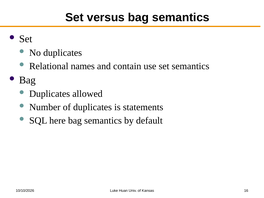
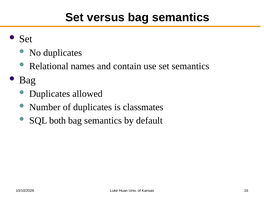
statements: statements -> classmates
here: here -> both
